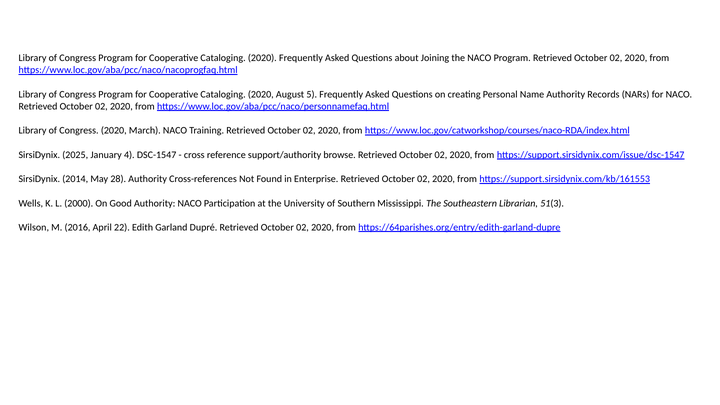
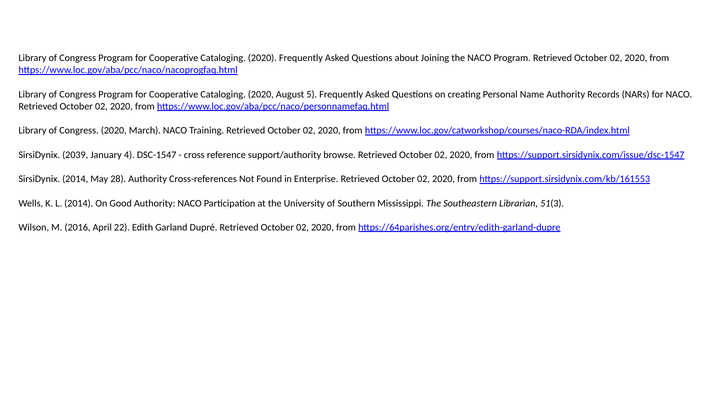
2025: 2025 -> 2039
L 2000: 2000 -> 2014
